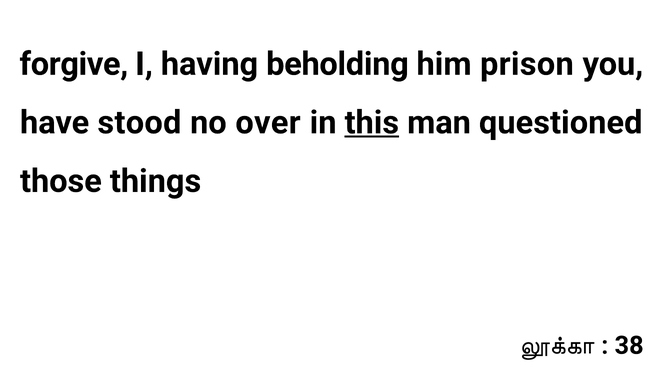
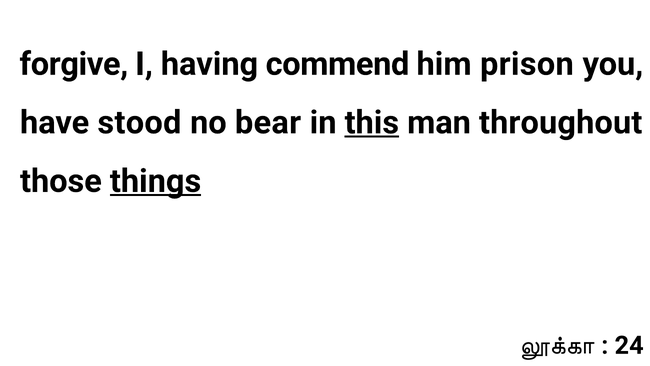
beholding: beholding -> commend
over: over -> bear
questioned: questioned -> throughout
things underline: none -> present
38: 38 -> 24
